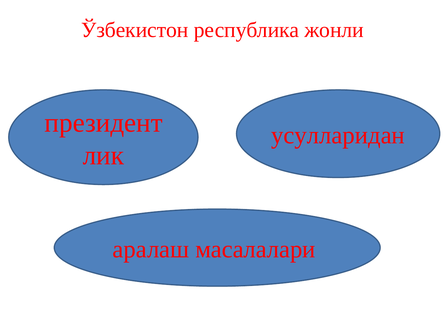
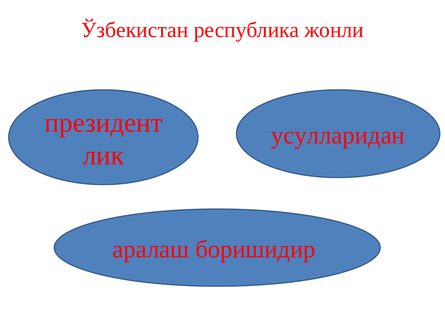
Ўзбекистон: Ўзбекистон -> Ўзбекистан
масалалари: масалалари -> боришидир
